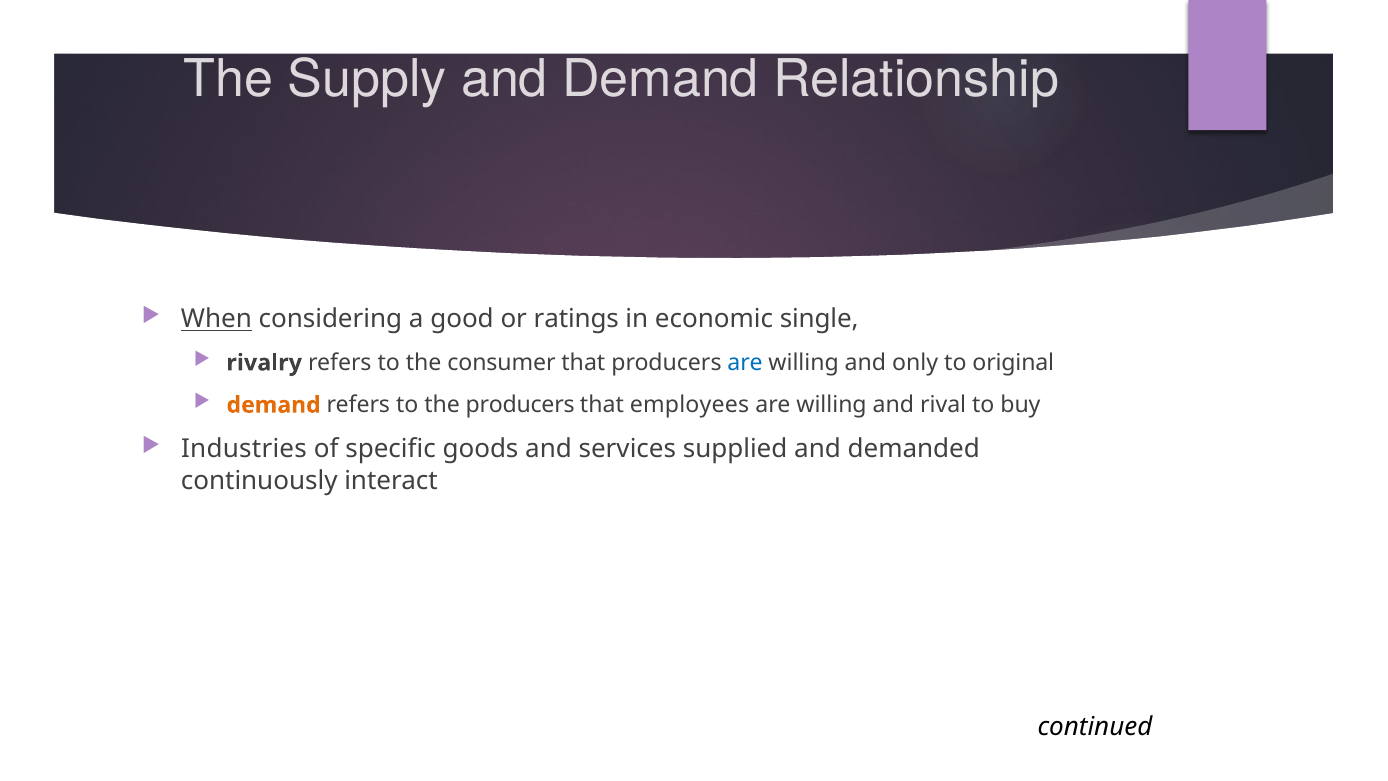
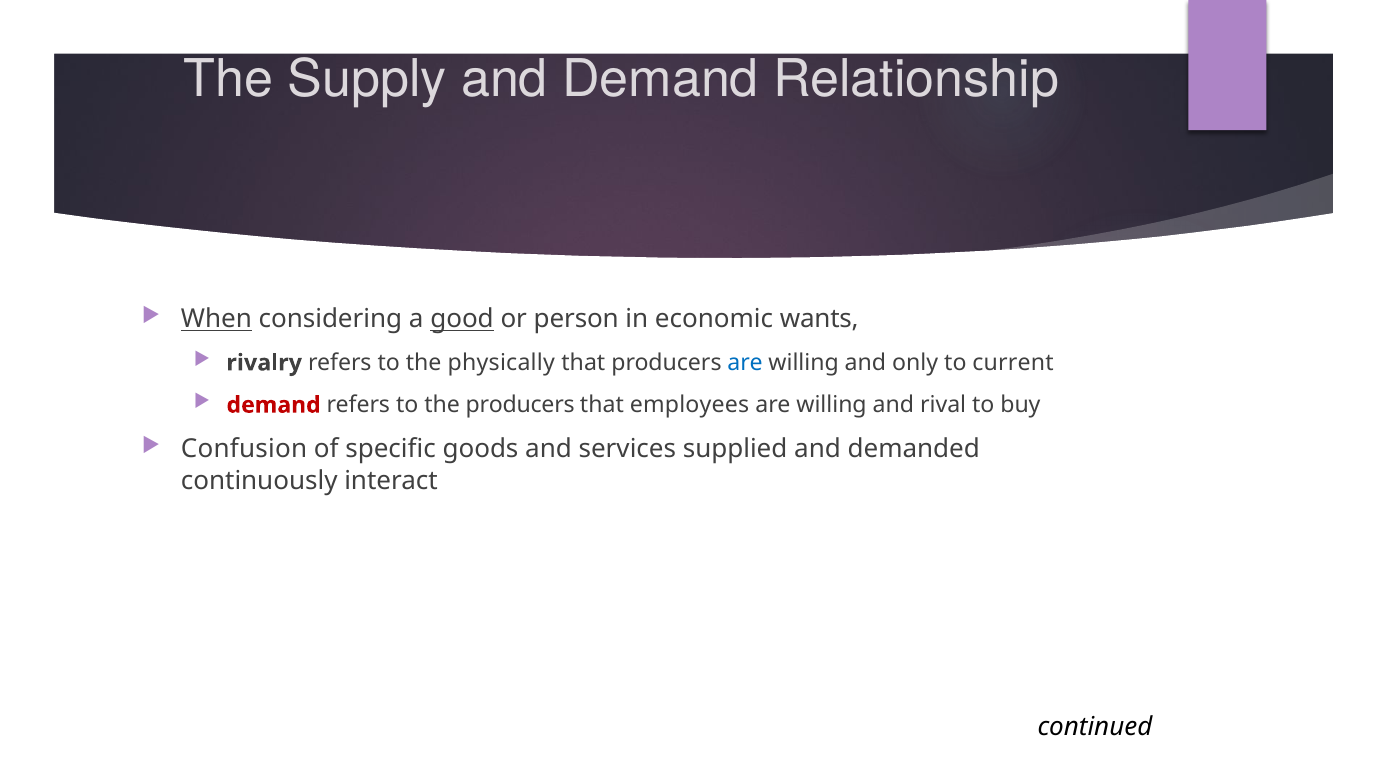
good underline: none -> present
ratings: ratings -> person
single: single -> wants
consumer: consumer -> physically
original: original -> current
demand at (274, 405) colour: orange -> red
Industries: Industries -> Confusion
